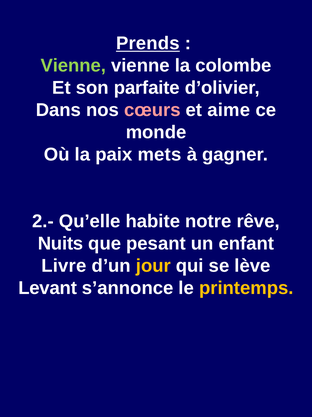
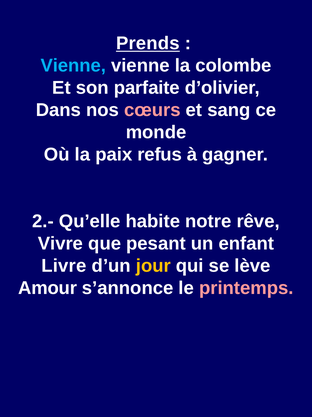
Vienne at (73, 65) colour: light green -> light blue
aime: aime -> sang
mets: mets -> refus
Nuits: Nuits -> Vivre
Levant: Levant -> Amour
printemps colour: yellow -> pink
